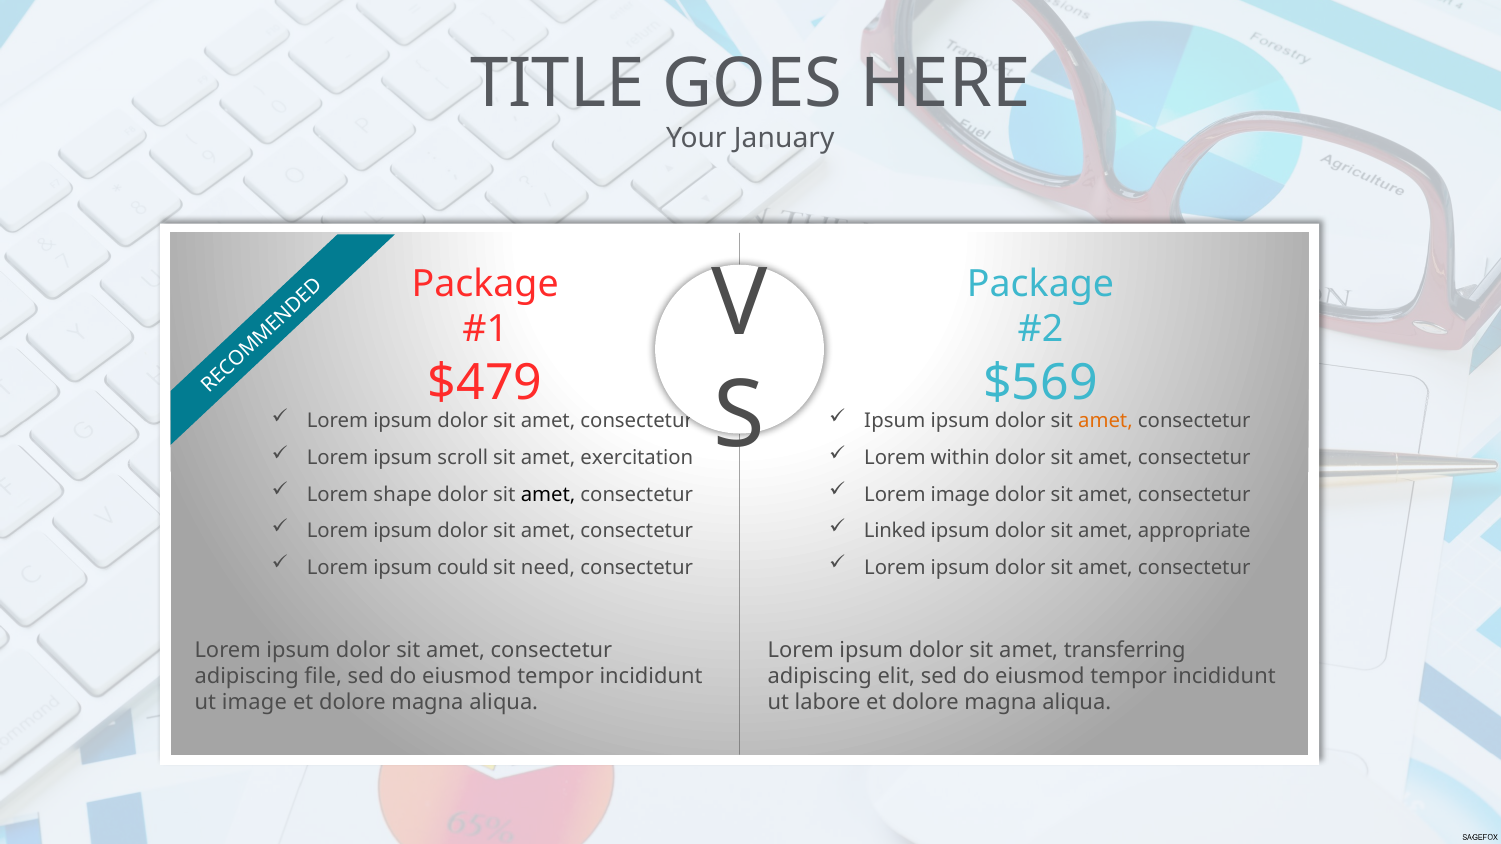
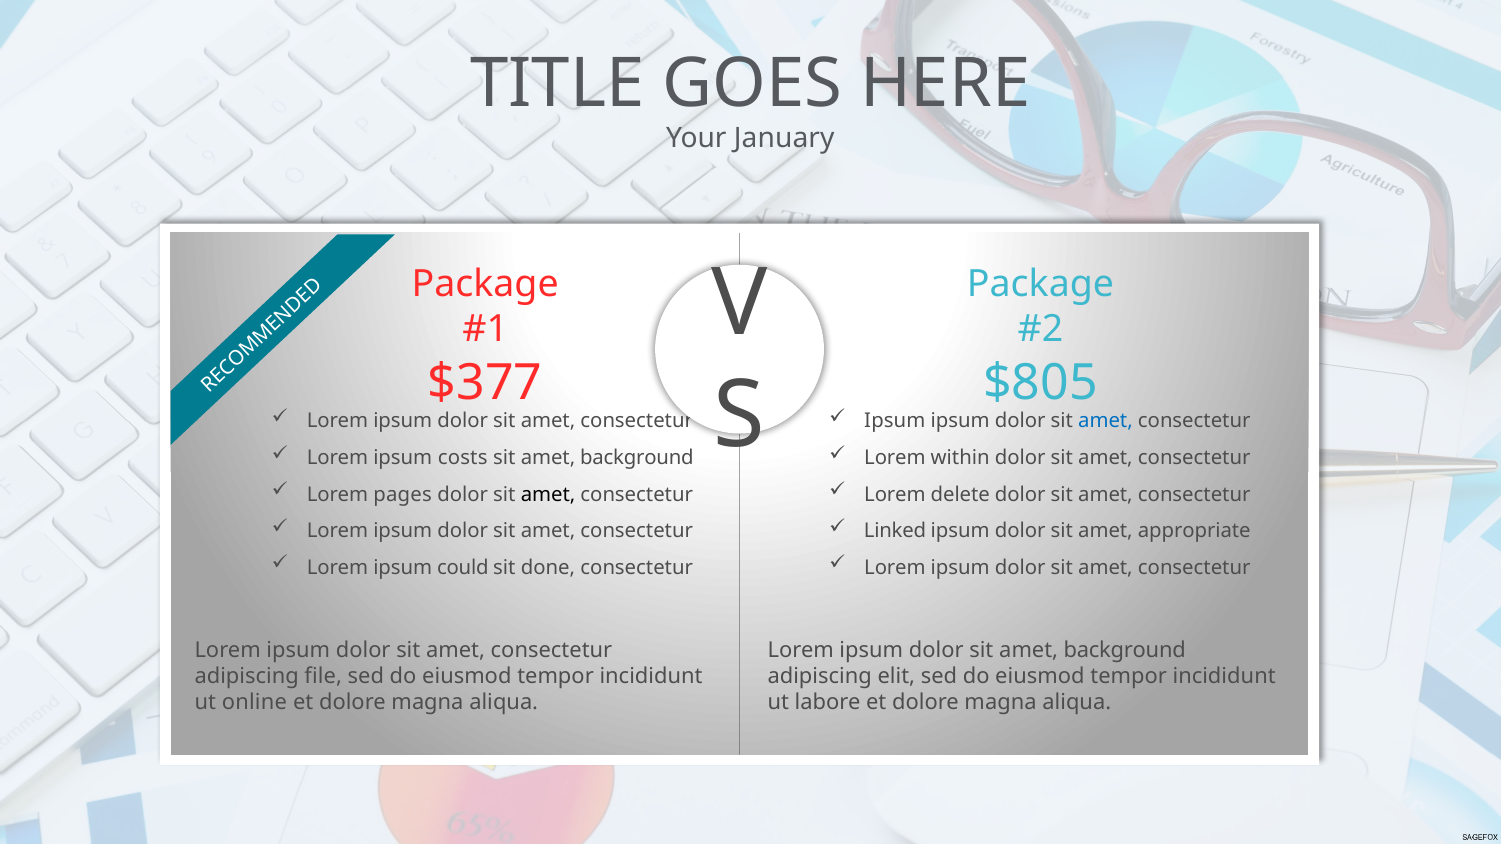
$479: $479 -> $377
$569: $569 -> $805
amet at (1105, 421) colour: orange -> blue
scroll: scroll -> costs
exercitation at (637, 458): exercitation -> background
shape: shape -> pages
Lorem image: image -> delete
need: need -> done
dolor sit amet transferring: transferring -> background
ut image: image -> online
